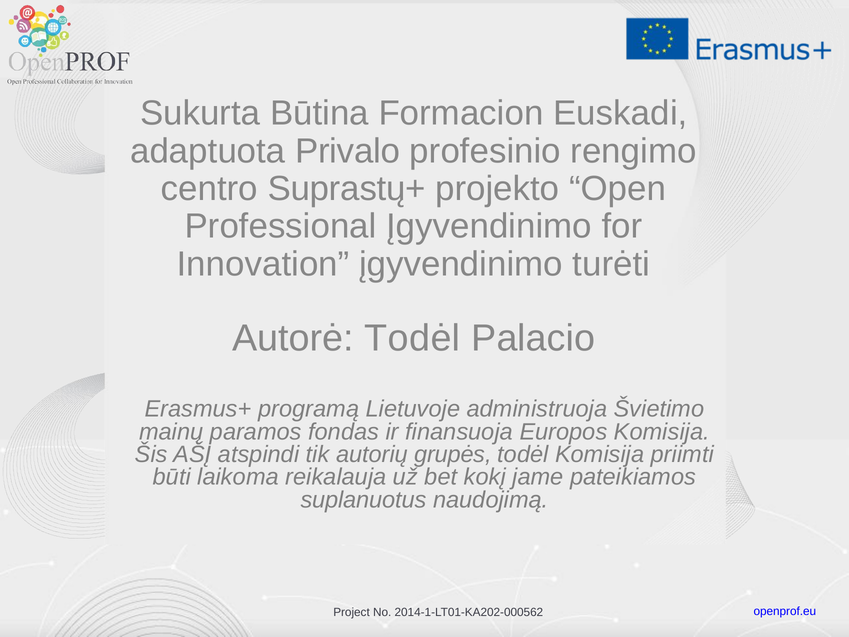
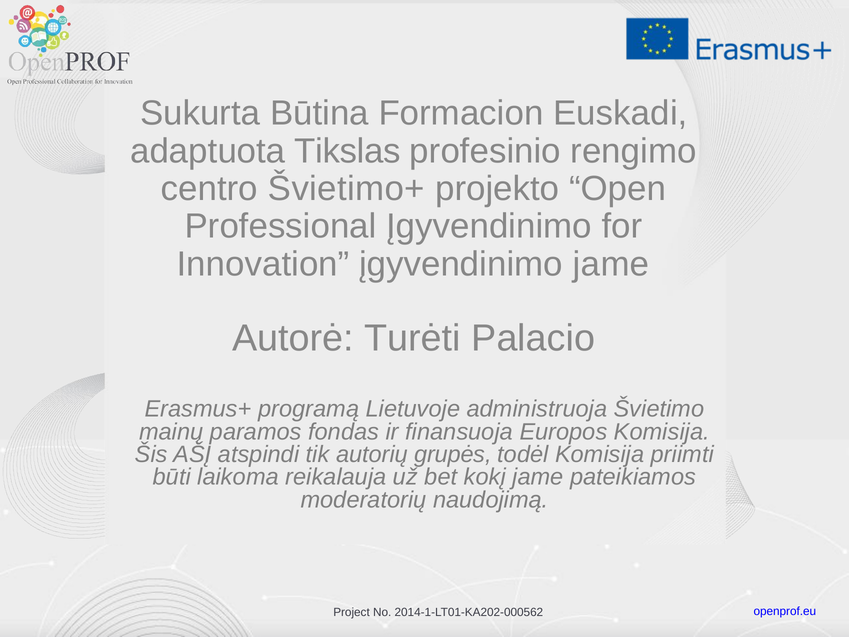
Privalo: Privalo -> Tikslas
Suprastų+: Suprastų+ -> Švietimo+
įgyvendinimo turėti: turėti -> jame
Autorė Todėl: Todėl -> Turėti
suplanuotus: suplanuotus -> moderatorių
